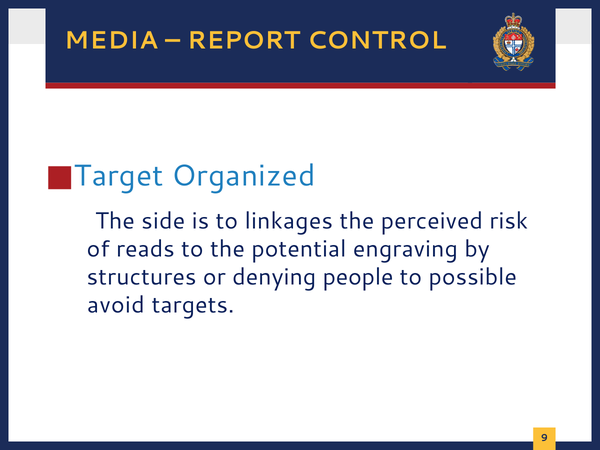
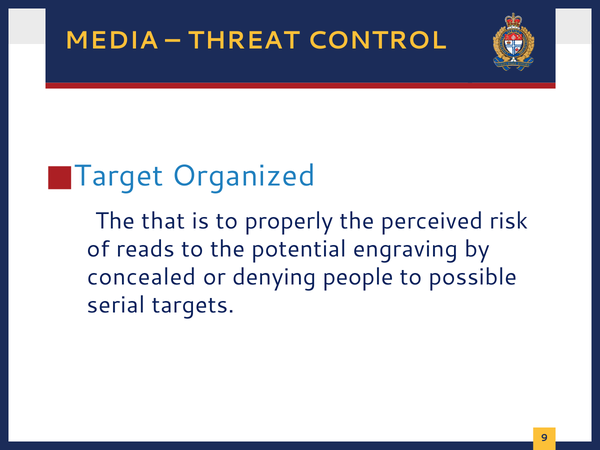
REPORT: REPORT -> THREAT
side: side -> that
linkages: linkages -> properly
structures: structures -> concealed
avoid: avoid -> serial
